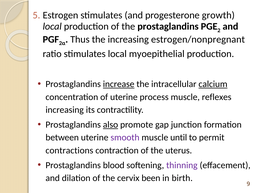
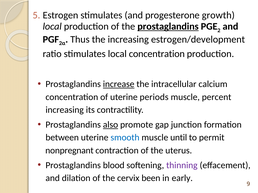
prostaglandins at (168, 27) underline: none -> present
estrogen/nonpregnant: estrogen/nonpregnant -> estrogen/development
local myoepithelial: myoepithelial -> concentration
calcium underline: present -> none
process: process -> periods
reflexes: reflexes -> percent
smooth colour: purple -> blue
contractions: contractions -> nonpregnant
birth: birth -> early
